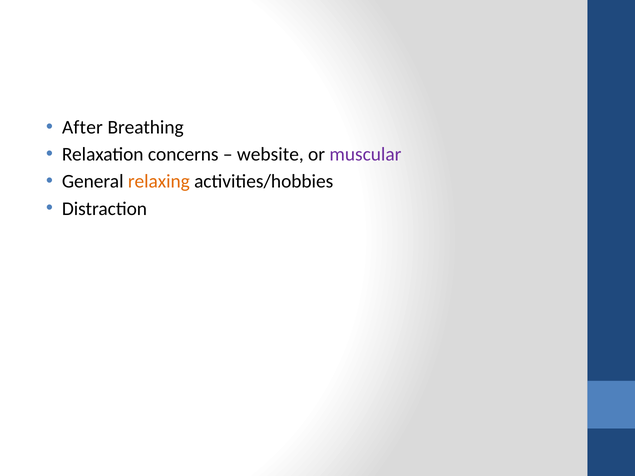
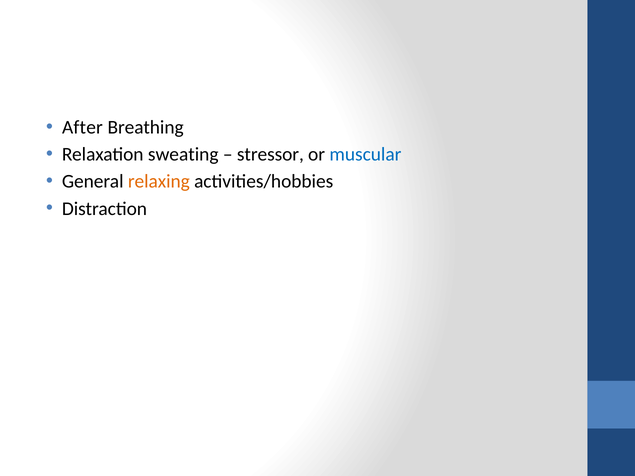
concerns: concerns -> sweating
website: website -> stressor
muscular colour: purple -> blue
